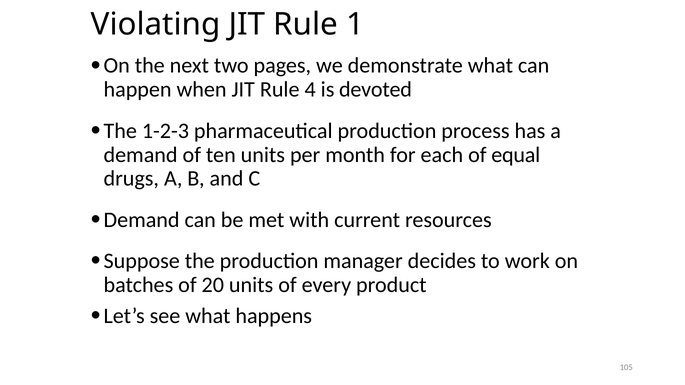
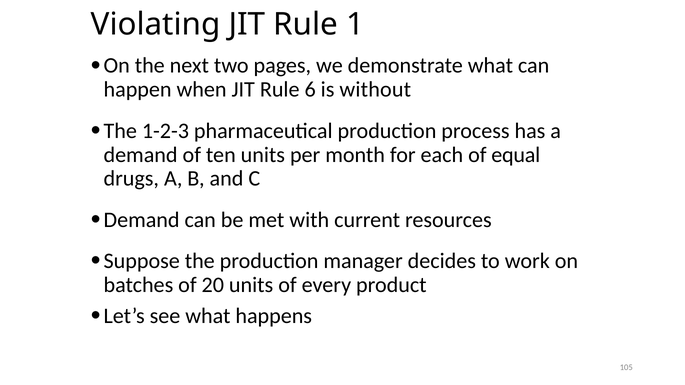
4: 4 -> 6
devoted: devoted -> without
